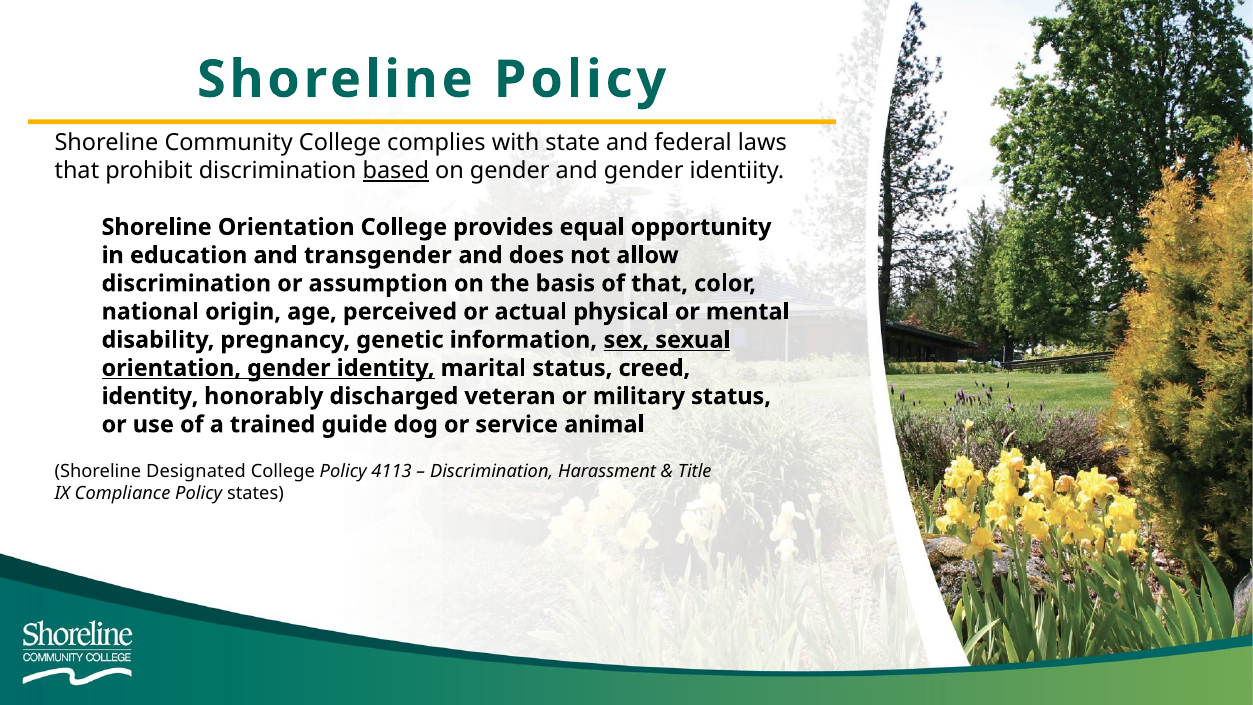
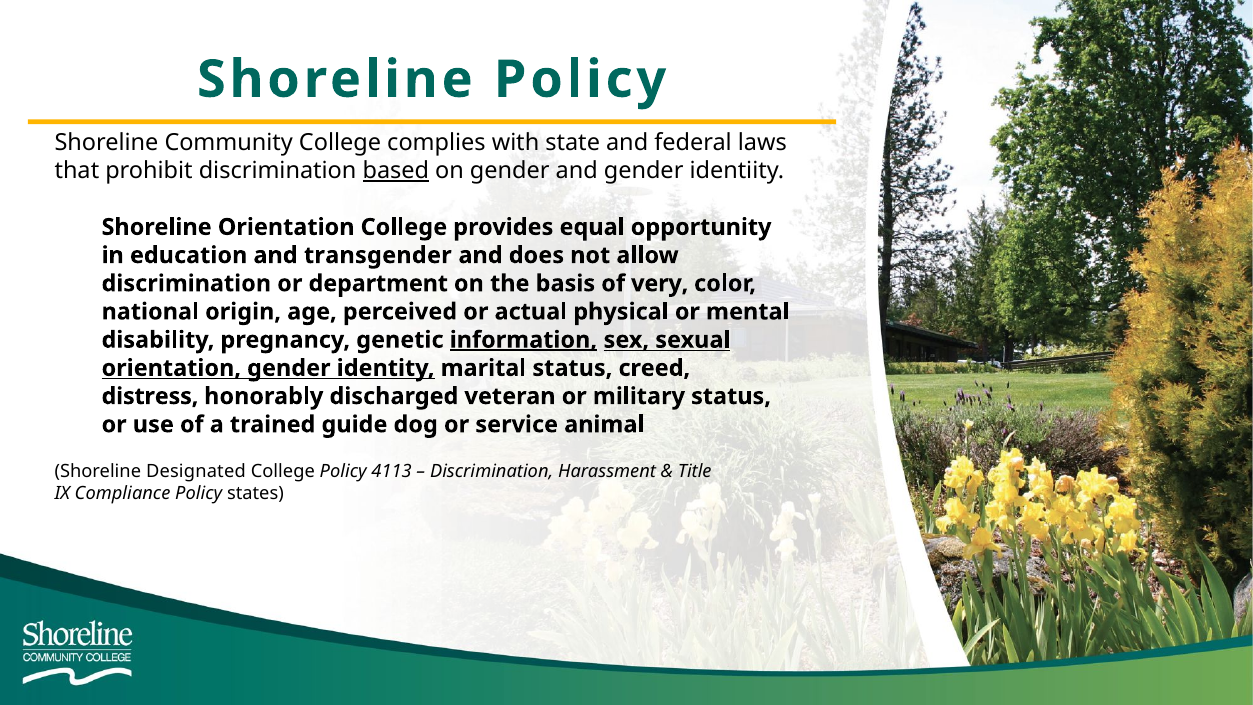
assumption: assumption -> department
of that: that -> very
information underline: none -> present
identity at (150, 396): identity -> distress
